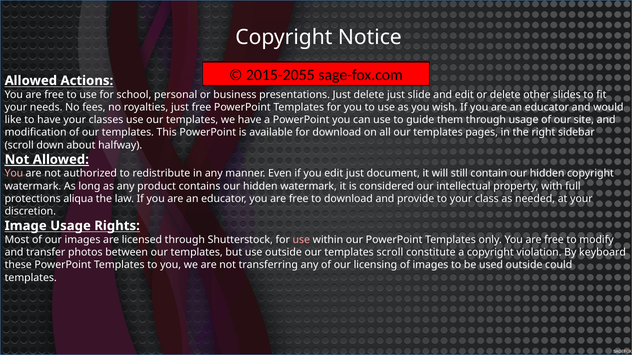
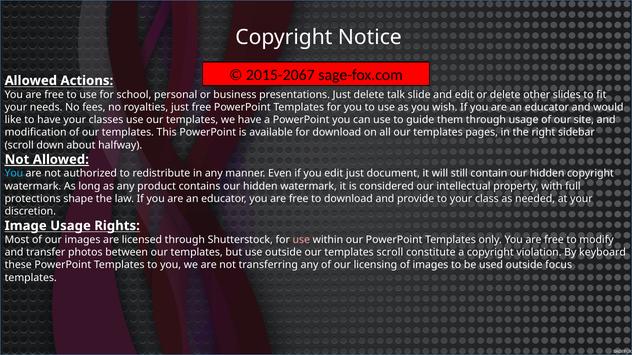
2015-2055: 2015-2055 -> 2015-2067
delete just: just -> talk
You at (14, 174) colour: pink -> light blue
aliqua: aliqua -> shape
could: could -> focus
